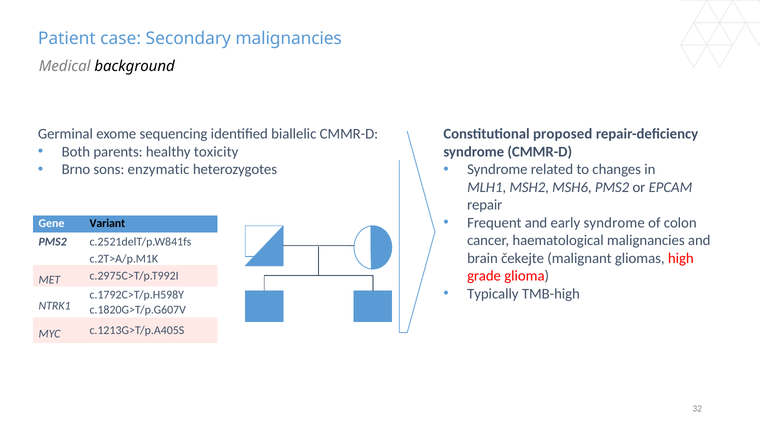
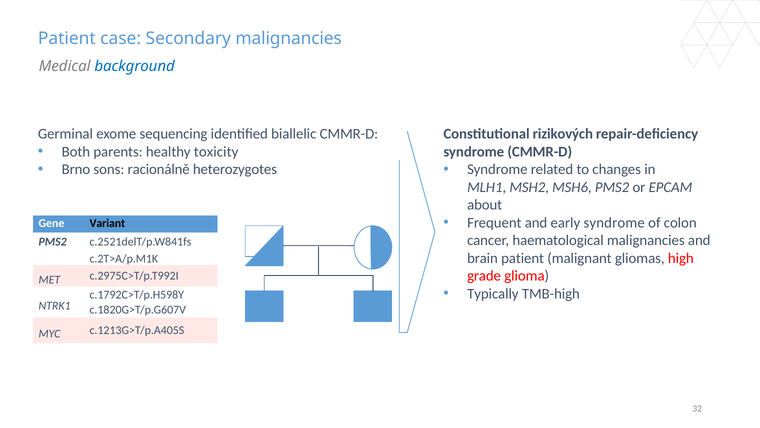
background colour: black -> blue
proposed: proposed -> rizikových
enzymatic: enzymatic -> racionálně
repair: repair -> about
brain čekejte: čekejte -> patient
